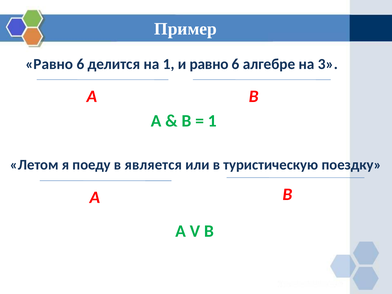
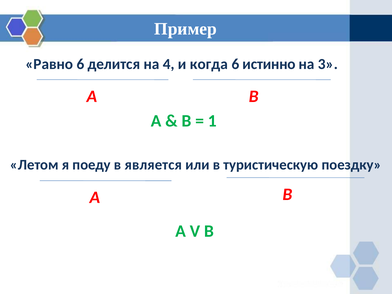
на 1: 1 -> 4
и равно: равно -> когда
алгебре: алгебре -> истинно
